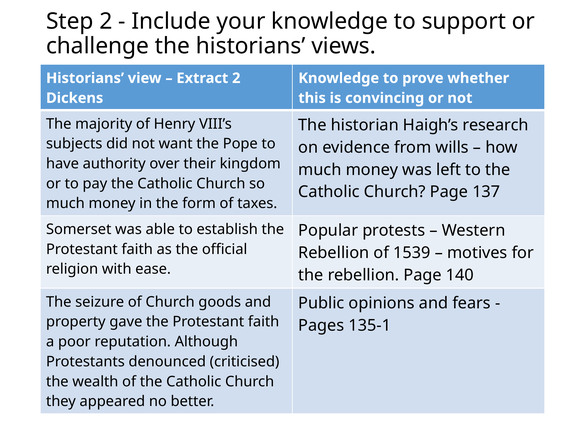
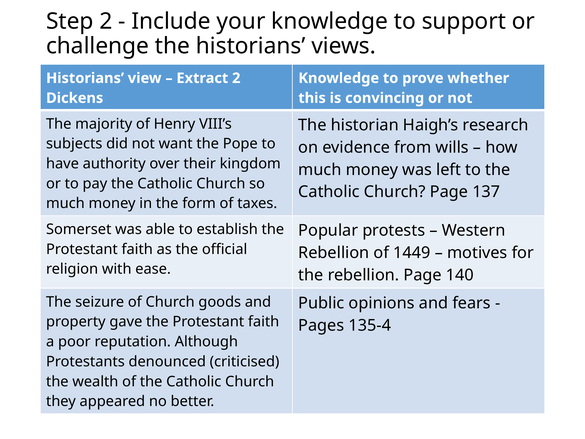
1539: 1539 -> 1449
135-1: 135-1 -> 135-4
